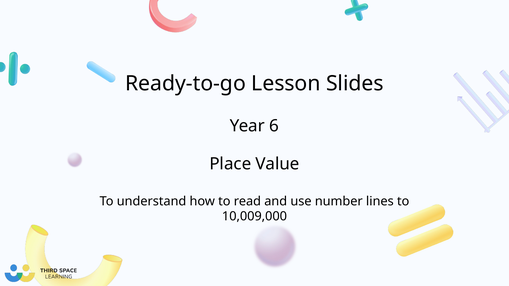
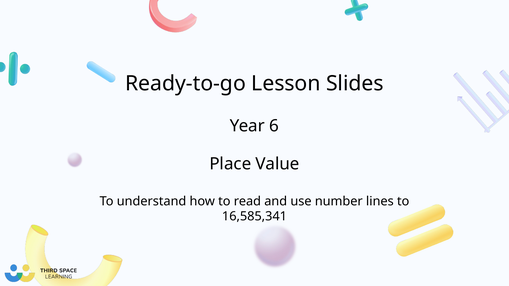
10,009,000: 10,009,000 -> 16,585,341
